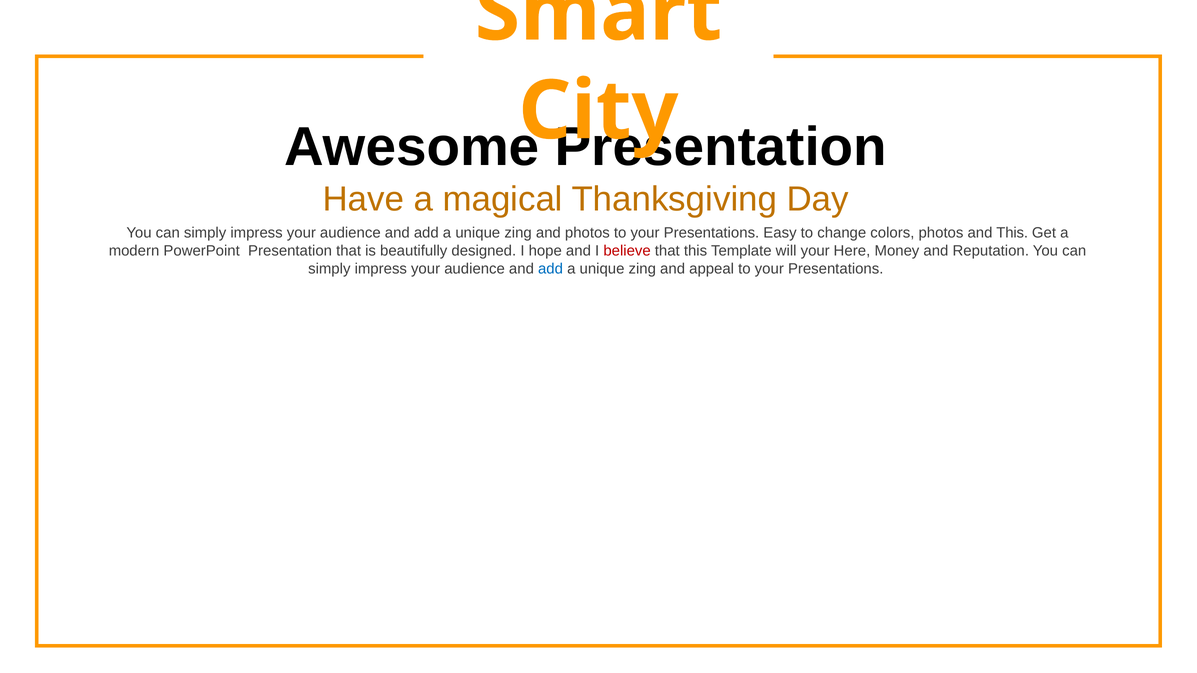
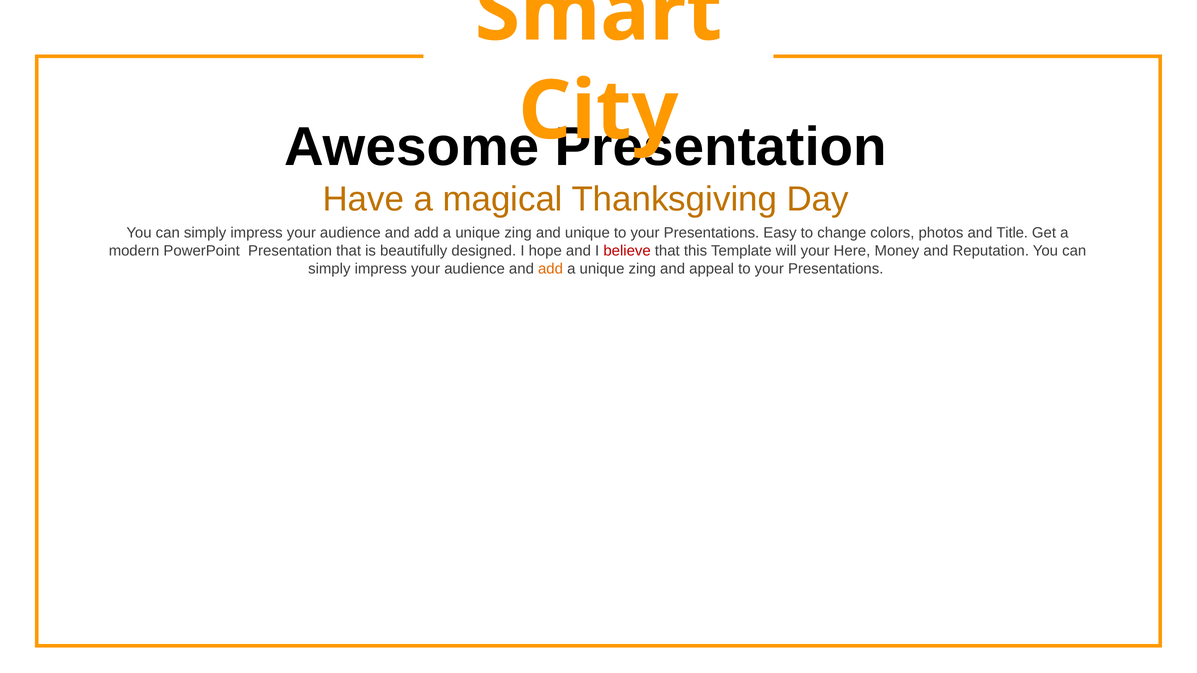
and photos: photos -> unique
and This: This -> Title
add at (551, 269) colour: blue -> orange
